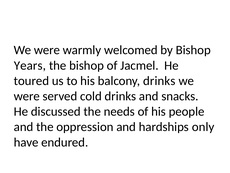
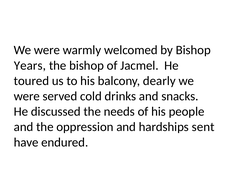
balcony drinks: drinks -> dearly
only: only -> sent
